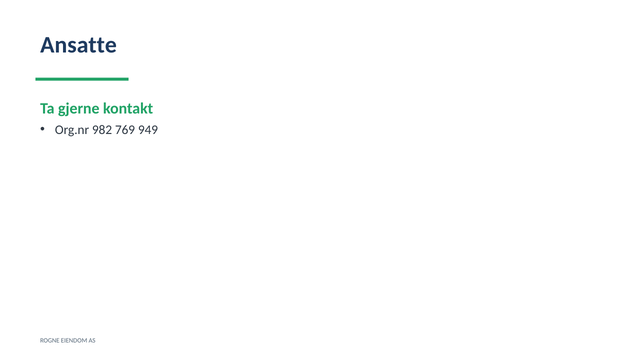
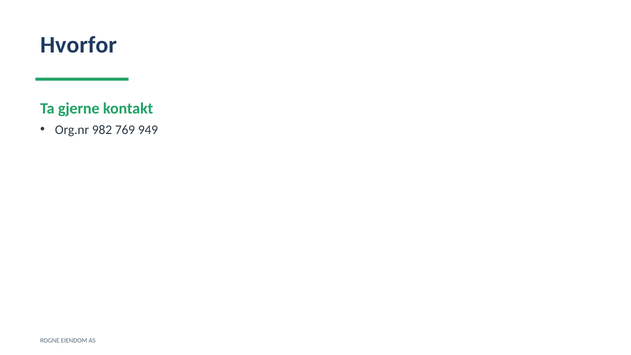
Ansatte: Ansatte -> Hvorfor
